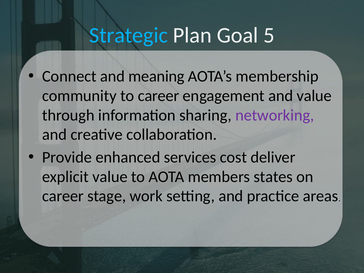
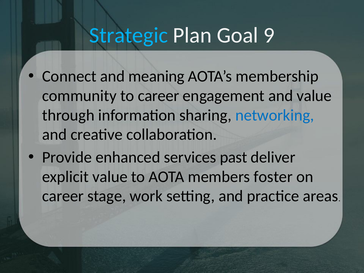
5: 5 -> 9
networking colour: purple -> blue
cost: cost -> past
states: states -> foster
